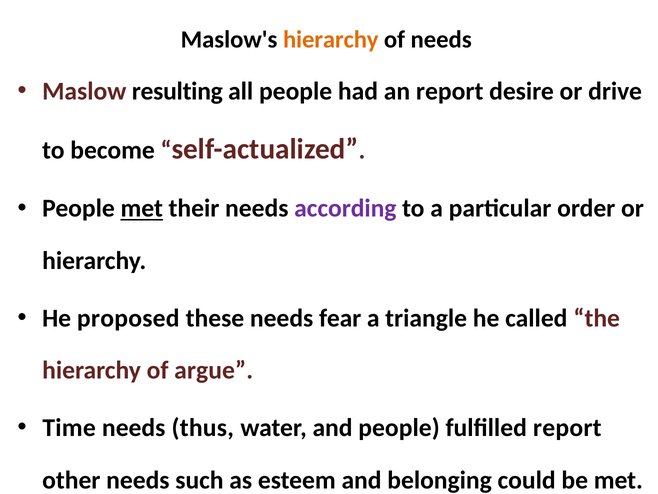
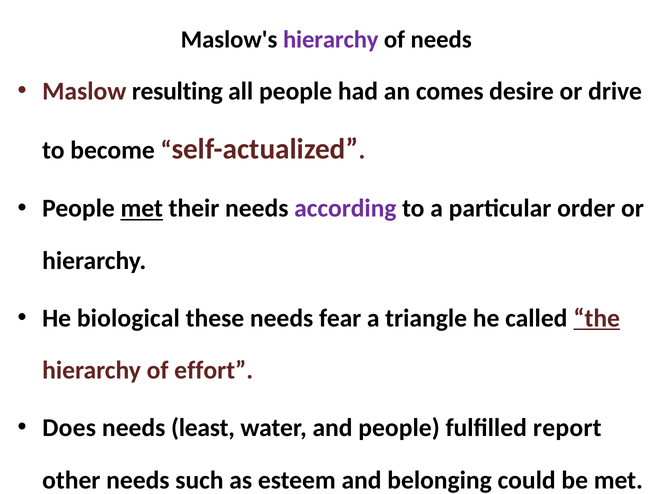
hierarchy at (331, 40) colour: orange -> purple
an report: report -> comes
proposed: proposed -> biological
the underline: none -> present
argue: argue -> effort
Time: Time -> Does
thus: thus -> least
